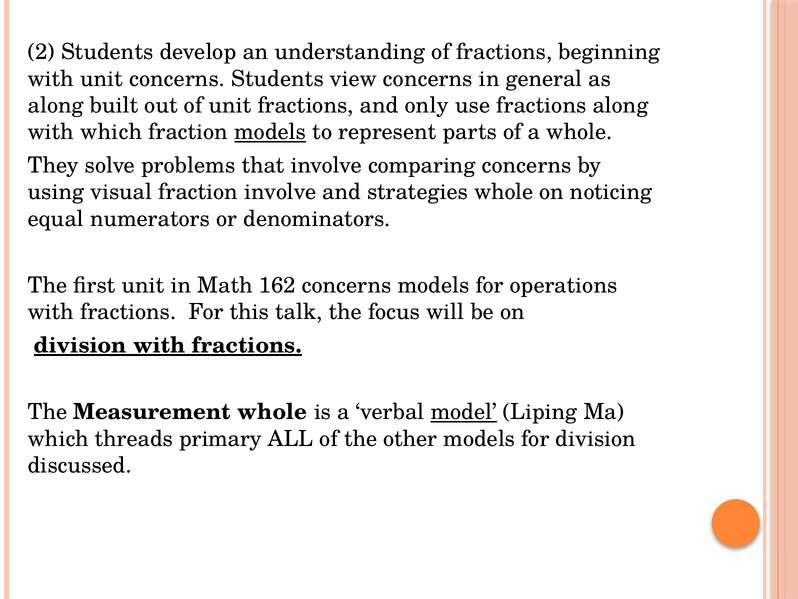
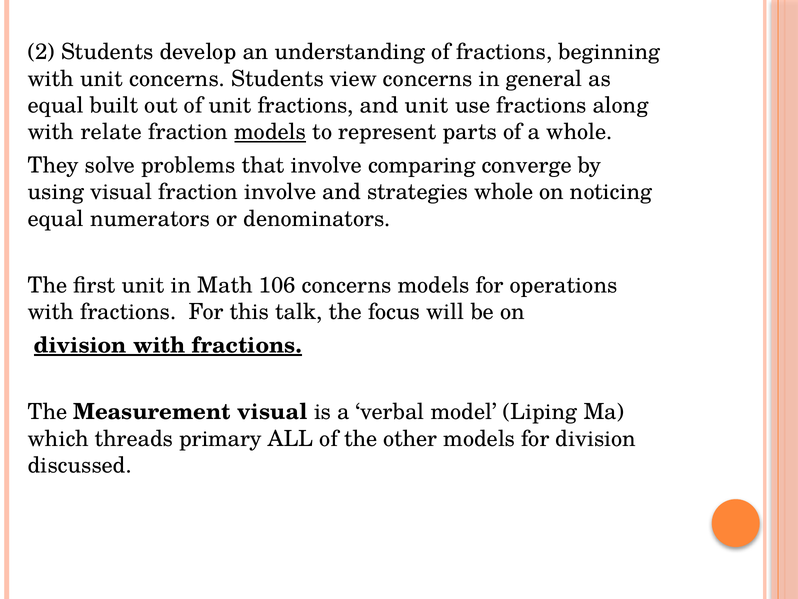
along at (56, 105): along -> equal
and only: only -> unit
with which: which -> relate
comparing concerns: concerns -> converge
162: 162 -> 106
Measurement whole: whole -> visual
model underline: present -> none
